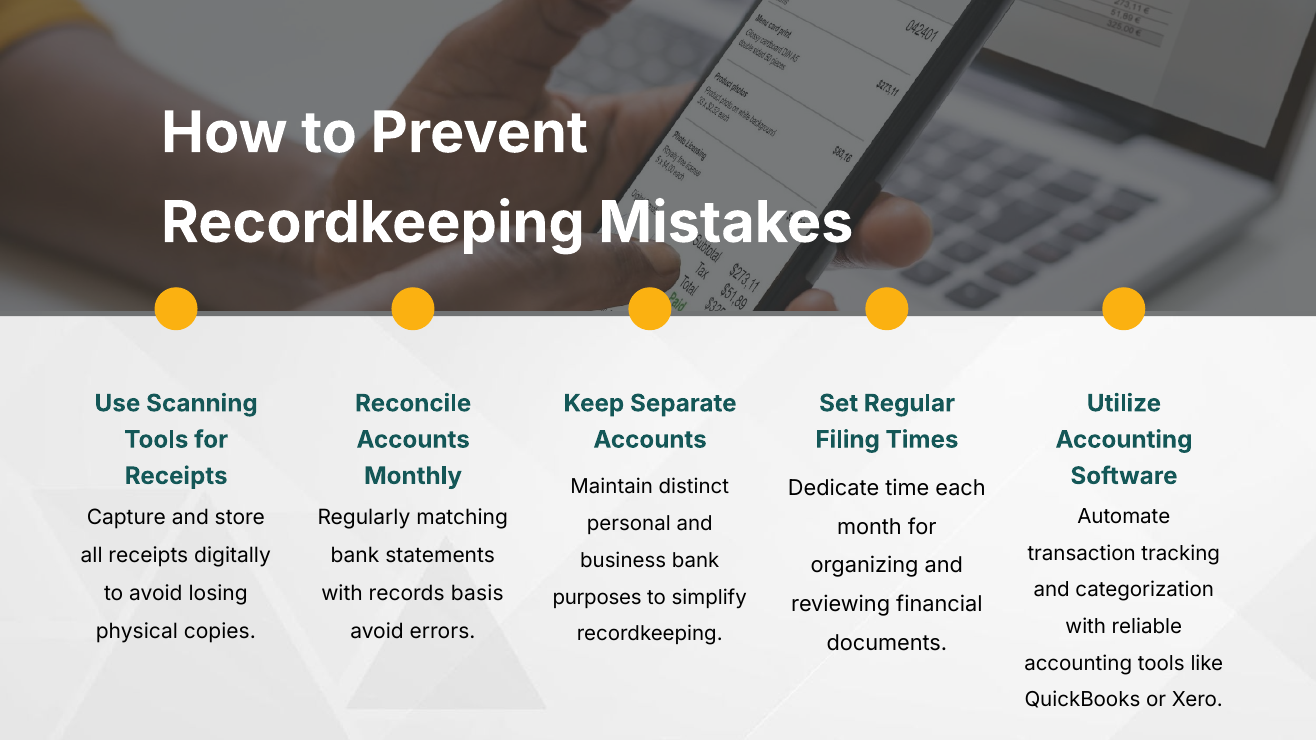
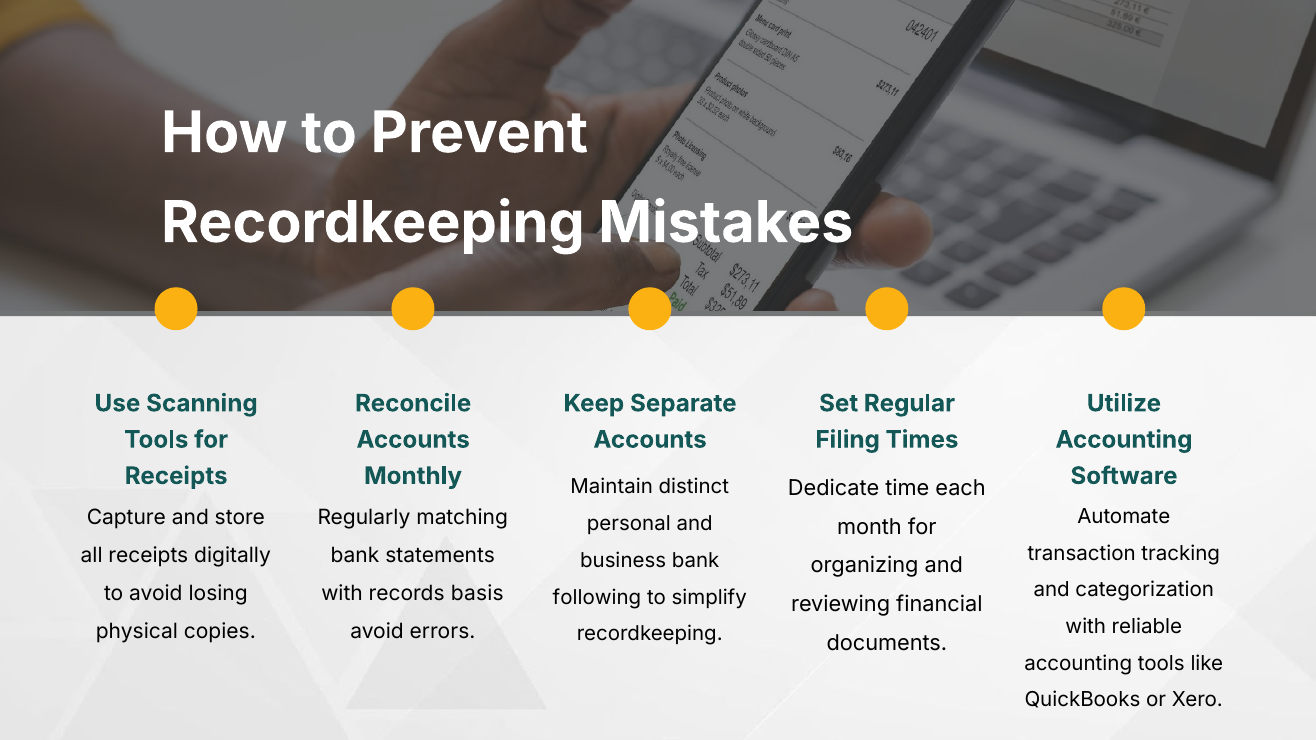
purposes: purposes -> following
